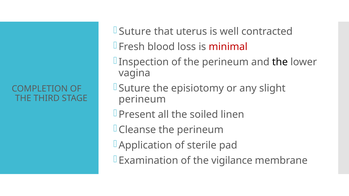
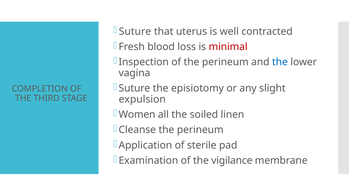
the at (280, 62) colour: black -> blue
perineum at (142, 99): perineum -> expulsion
Present: Present -> Women
